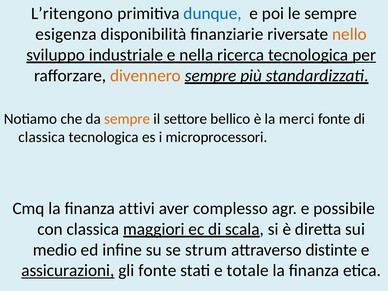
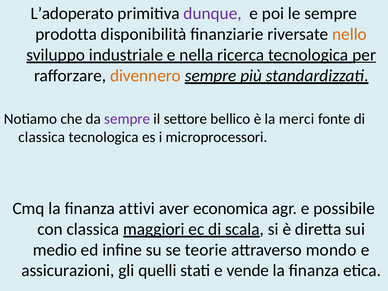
L’ritengono: L’ritengono -> L’adoperato
dunque colour: blue -> purple
esigenza: esigenza -> prodotta
sempre at (127, 119) colour: orange -> purple
complesso: complesso -> economica
strum: strum -> teorie
distinte: distinte -> mondo
assicurazioni underline: present -> none
gli fonte: fonte -> quelli
totale: totale -> vende
